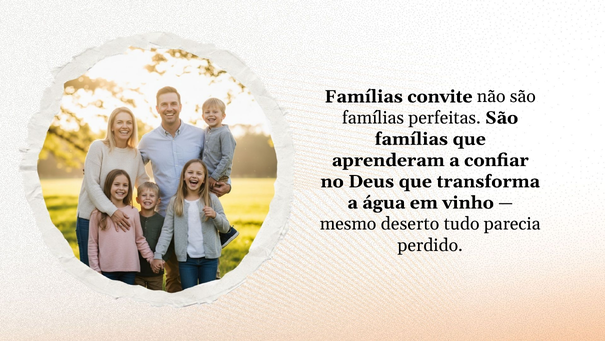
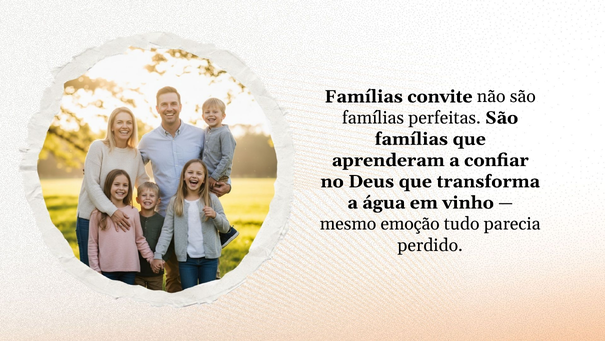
deserto: deserto -> emoção
